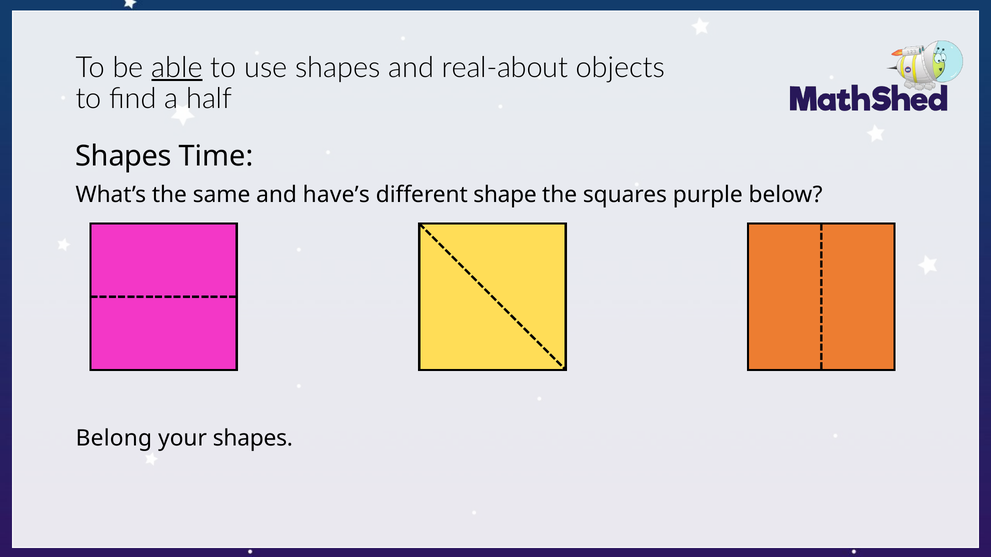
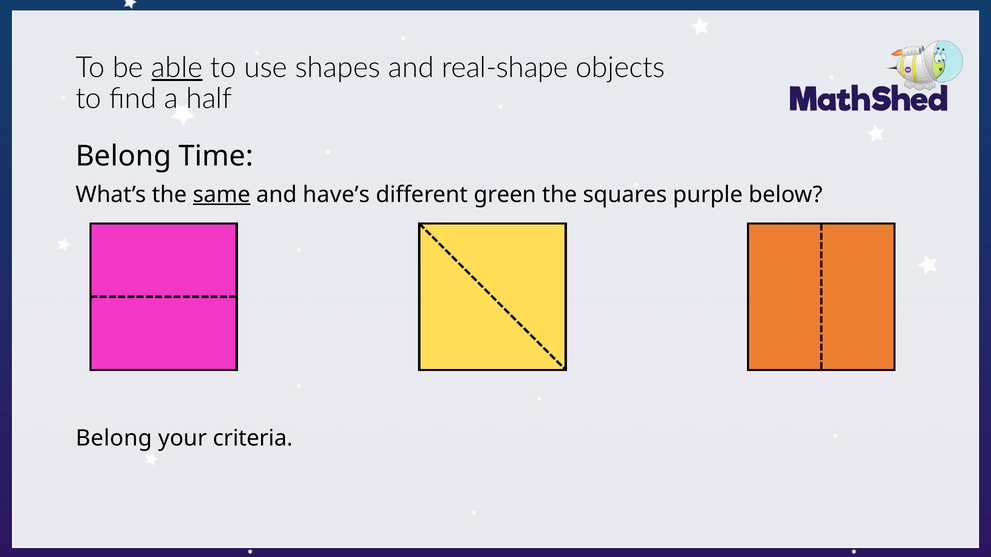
real-about: real-about -> real-shape
Shapes at (124, 157): Shapes -> Belong
same underline: none -> present
shape: shape -> green
your shapes: shapes -> criteria
